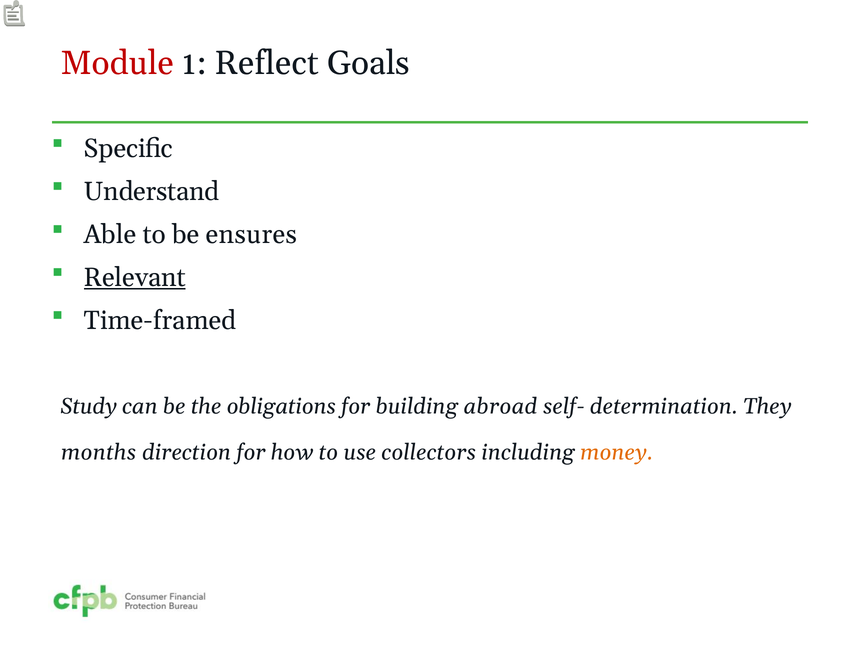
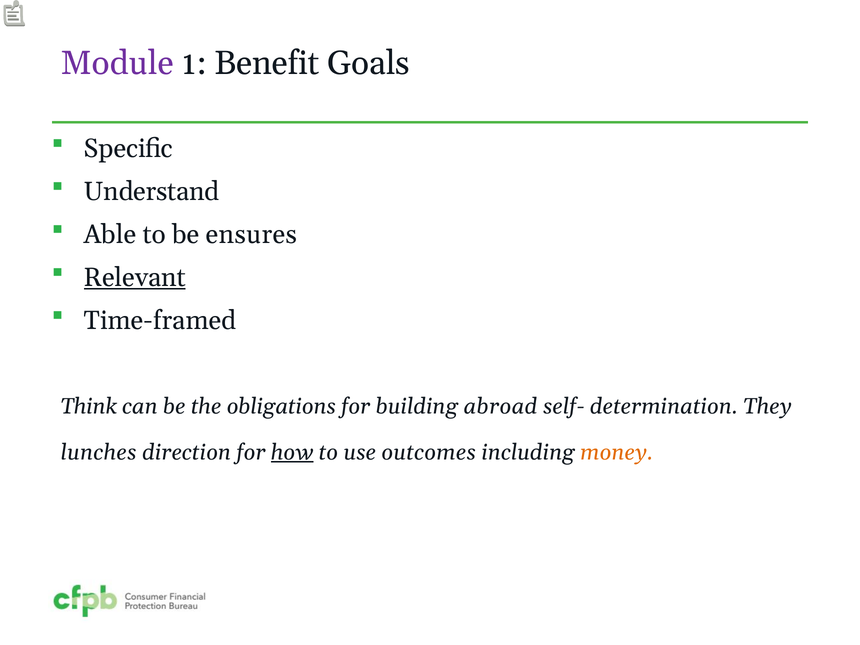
Module colour: red -> purple
Reflect: Reflect -> Benefit
Study: Study -> Think
months: months -> lunches
how underline: none -> present
collectors: collectors -> outcomes
